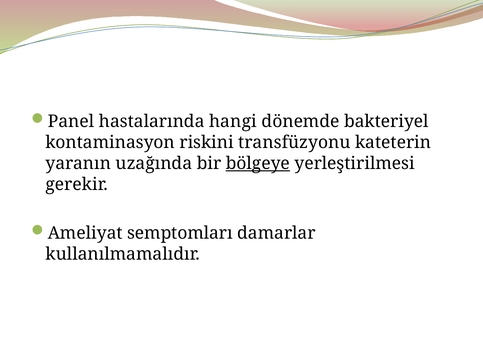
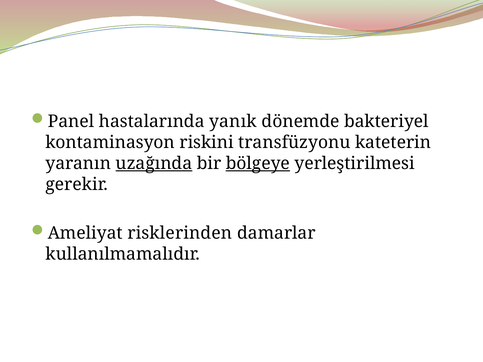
hangi: hangi -> yanık
uzağında underline: none -> present
semptomları: semptomları -> risklerinden
